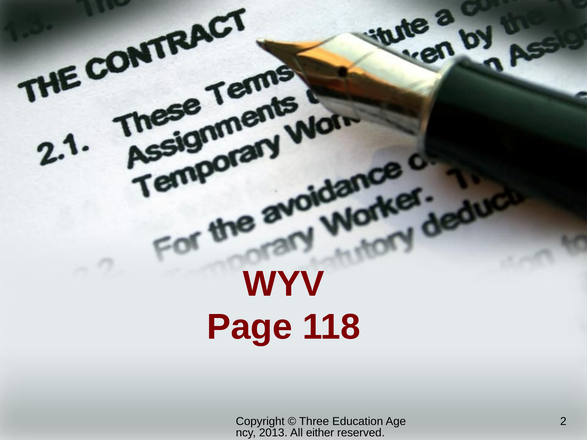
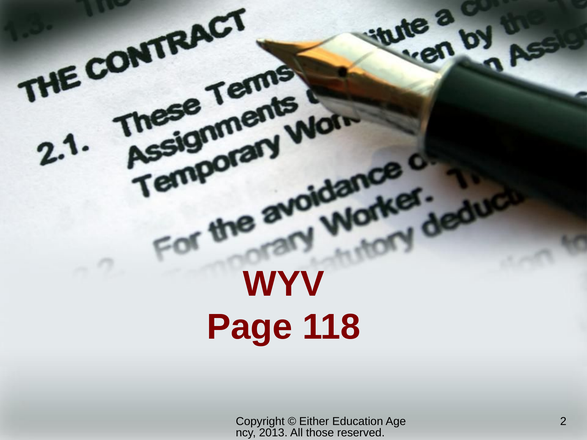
Three: Three -> Either
either: either -> those
